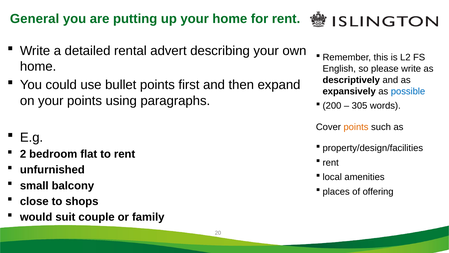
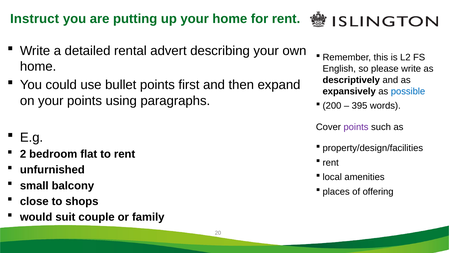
General: General -> Instruct
305: 305 -> 395
points at (356, 127) colour: orange -> purple
